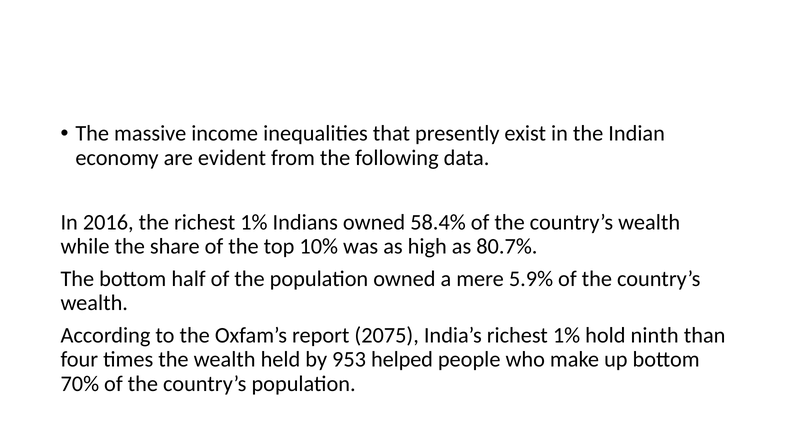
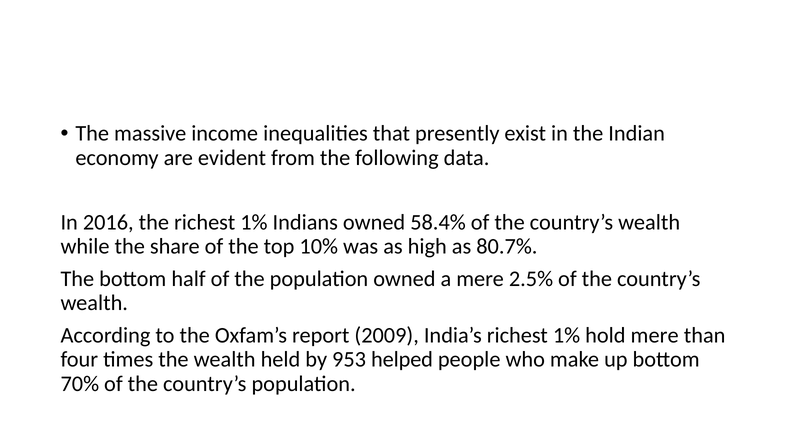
5.9%: 5.9% -> 2.5%
2075: 2075 -> 2009
hold ninth: ninth -> mere
